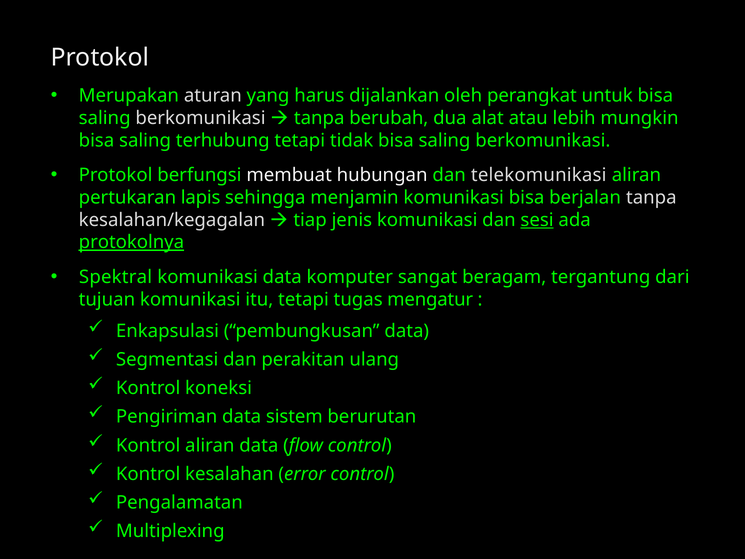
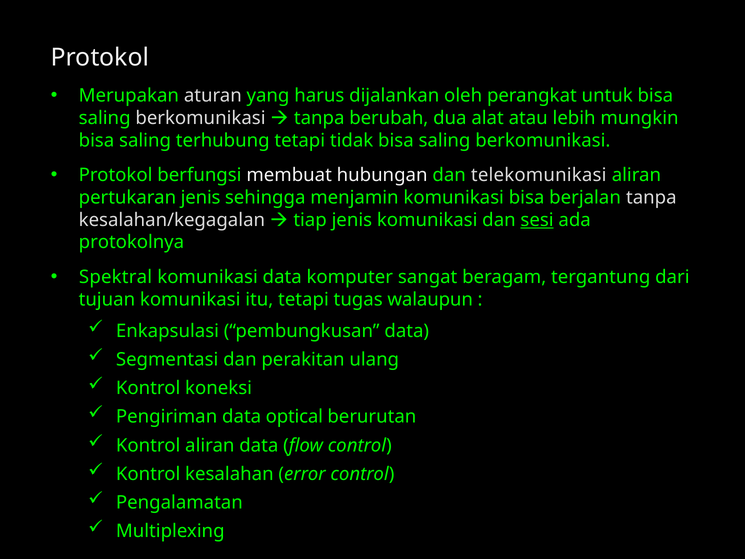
pertukaran lapis: lapis -> jenis
protokolnya underline: present -> none
mengatur: mengatur -> walaupun
sistem: sistem -> optical
